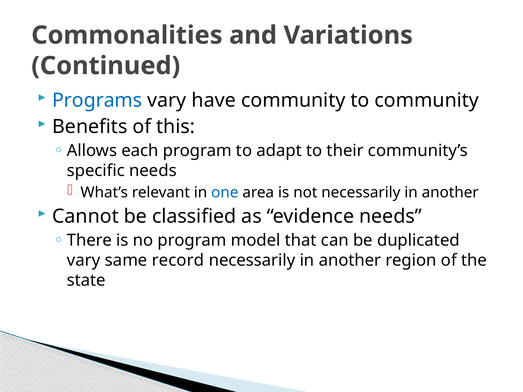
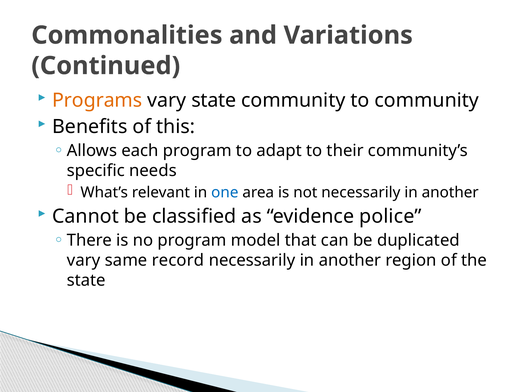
Programs colour: blue -> orange
vary have: have -> state
evidence needs: needs -> police
